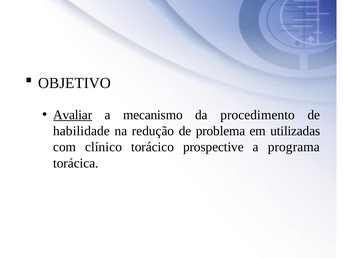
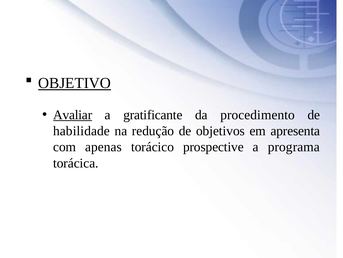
OBJETIVO underline: none -> present
mecanismo: mecanismo -> gratificante
problema: problema -> objetivos
utilizadas: utilizadas -> apresenta
clínico: clínico -> apenas
